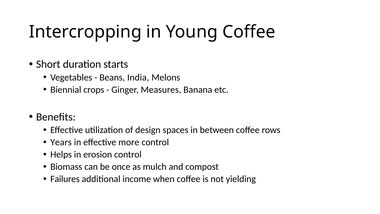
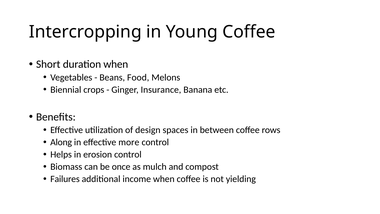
duration starts: starts -> when
India: India -> Food
Measures: Measures -> Insurance
Years: Years -> Along
